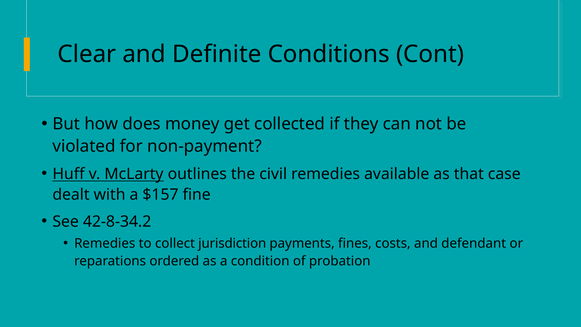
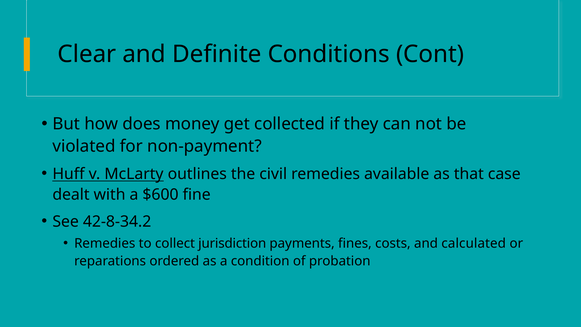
$157: $157 -> $600
defendant: defendant -> calculated
